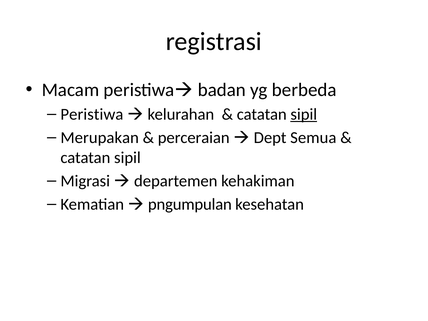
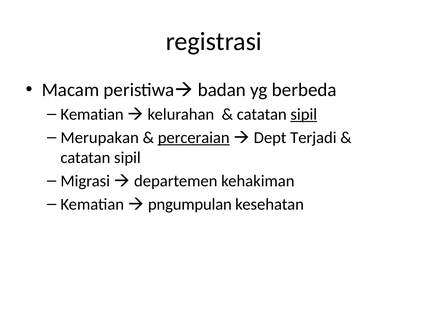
Peristiwa at (92, 114): Peristiwa -> Kematian
perceraian underline: none -> present
Semua: Semua -> Terjadi
